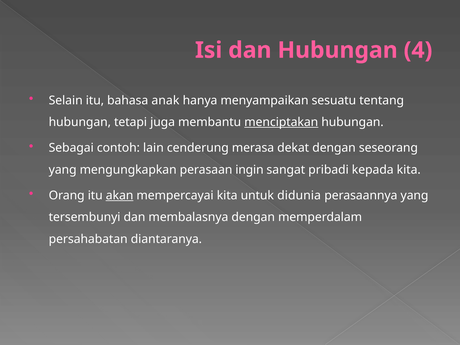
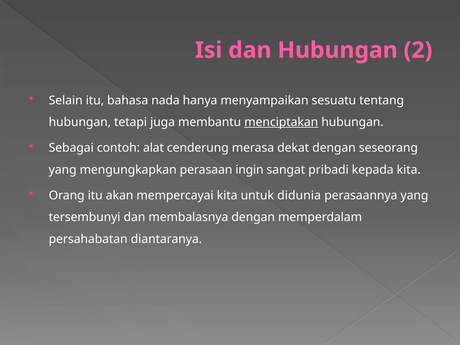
4: 4 -> 2
anak: anak -> nada
lain: lain -> alat
akan underline: present -> none
